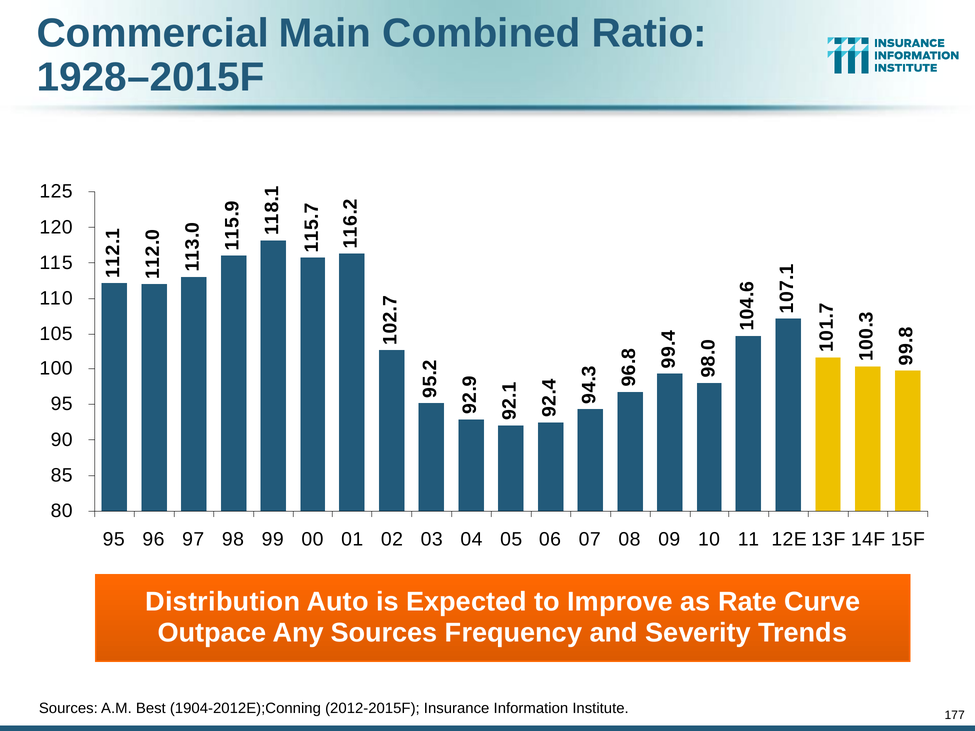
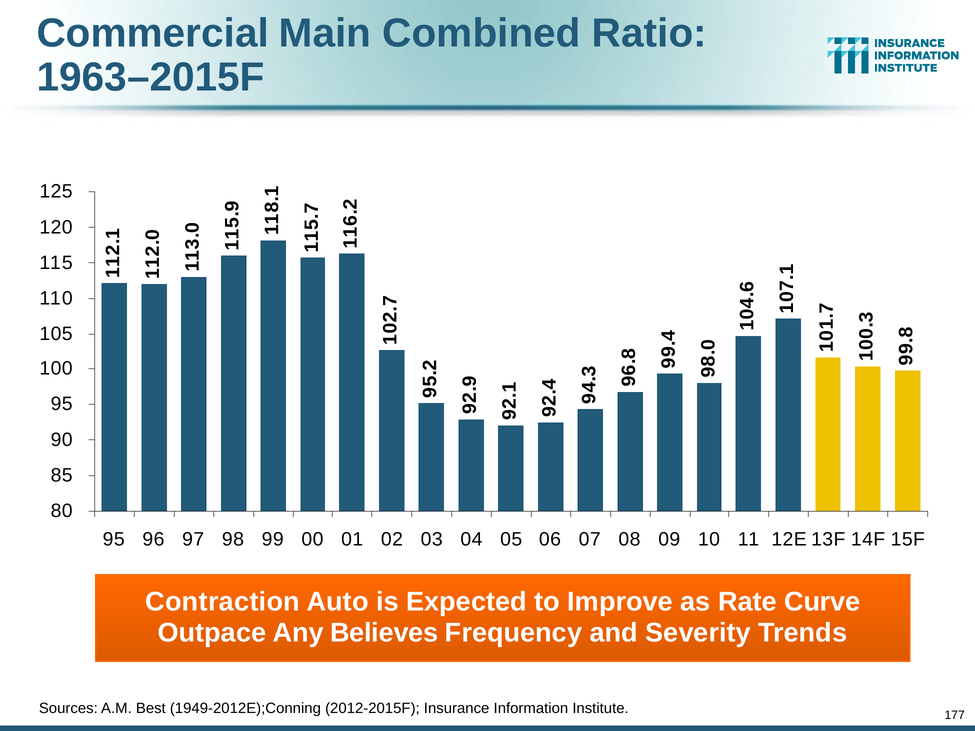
1928–2015F: 1928–2015F -> 1963–2015F
Distribution: Distribution -> Contraction
Any Sources: Sources -> Believes
1904-2012E);Conning: 1904-2012E);Conning -> 1949-2012E);Conning
